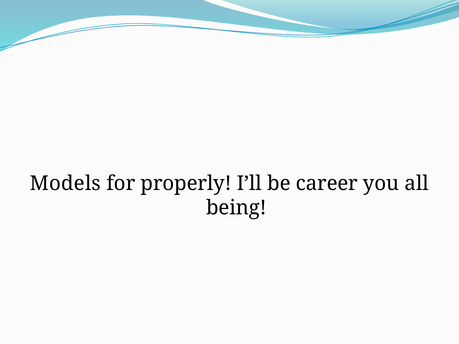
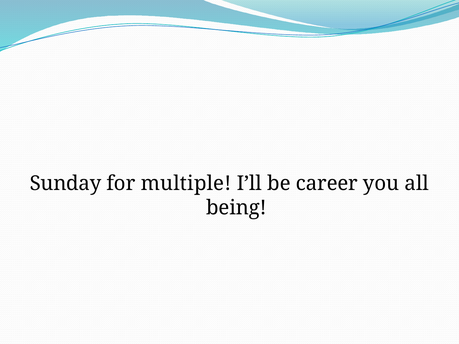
Models: Models -> Sunday
properly: properly -> multiple
